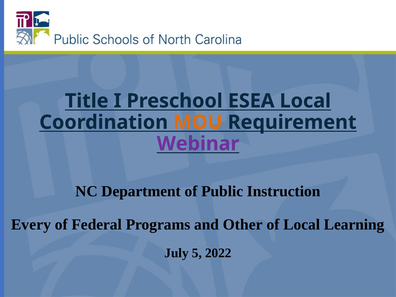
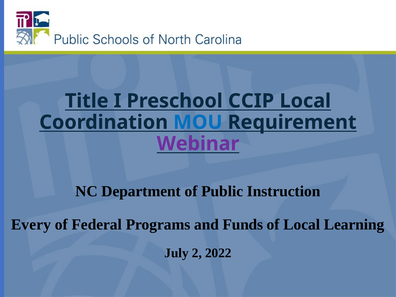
ESEA: ESEA -> CCIP
MOU colour: orange -> blue
Other: Other -> Funds
5: 5 -> 2
